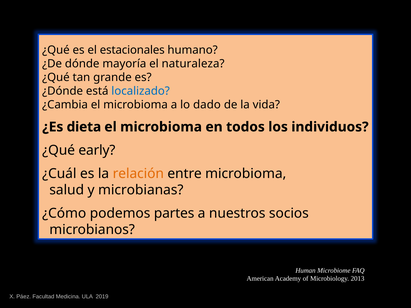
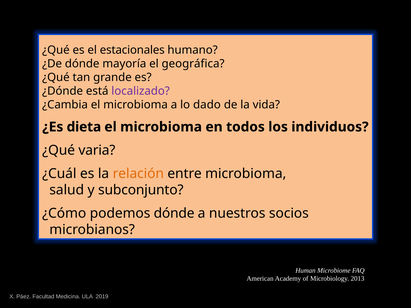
naturaleza: naturaleza -> geográfica
localizado colour: blue -> purple
early: early -> varia
microbianas: microbianas -> subconjunto
podemos partes: partes -> dónde
